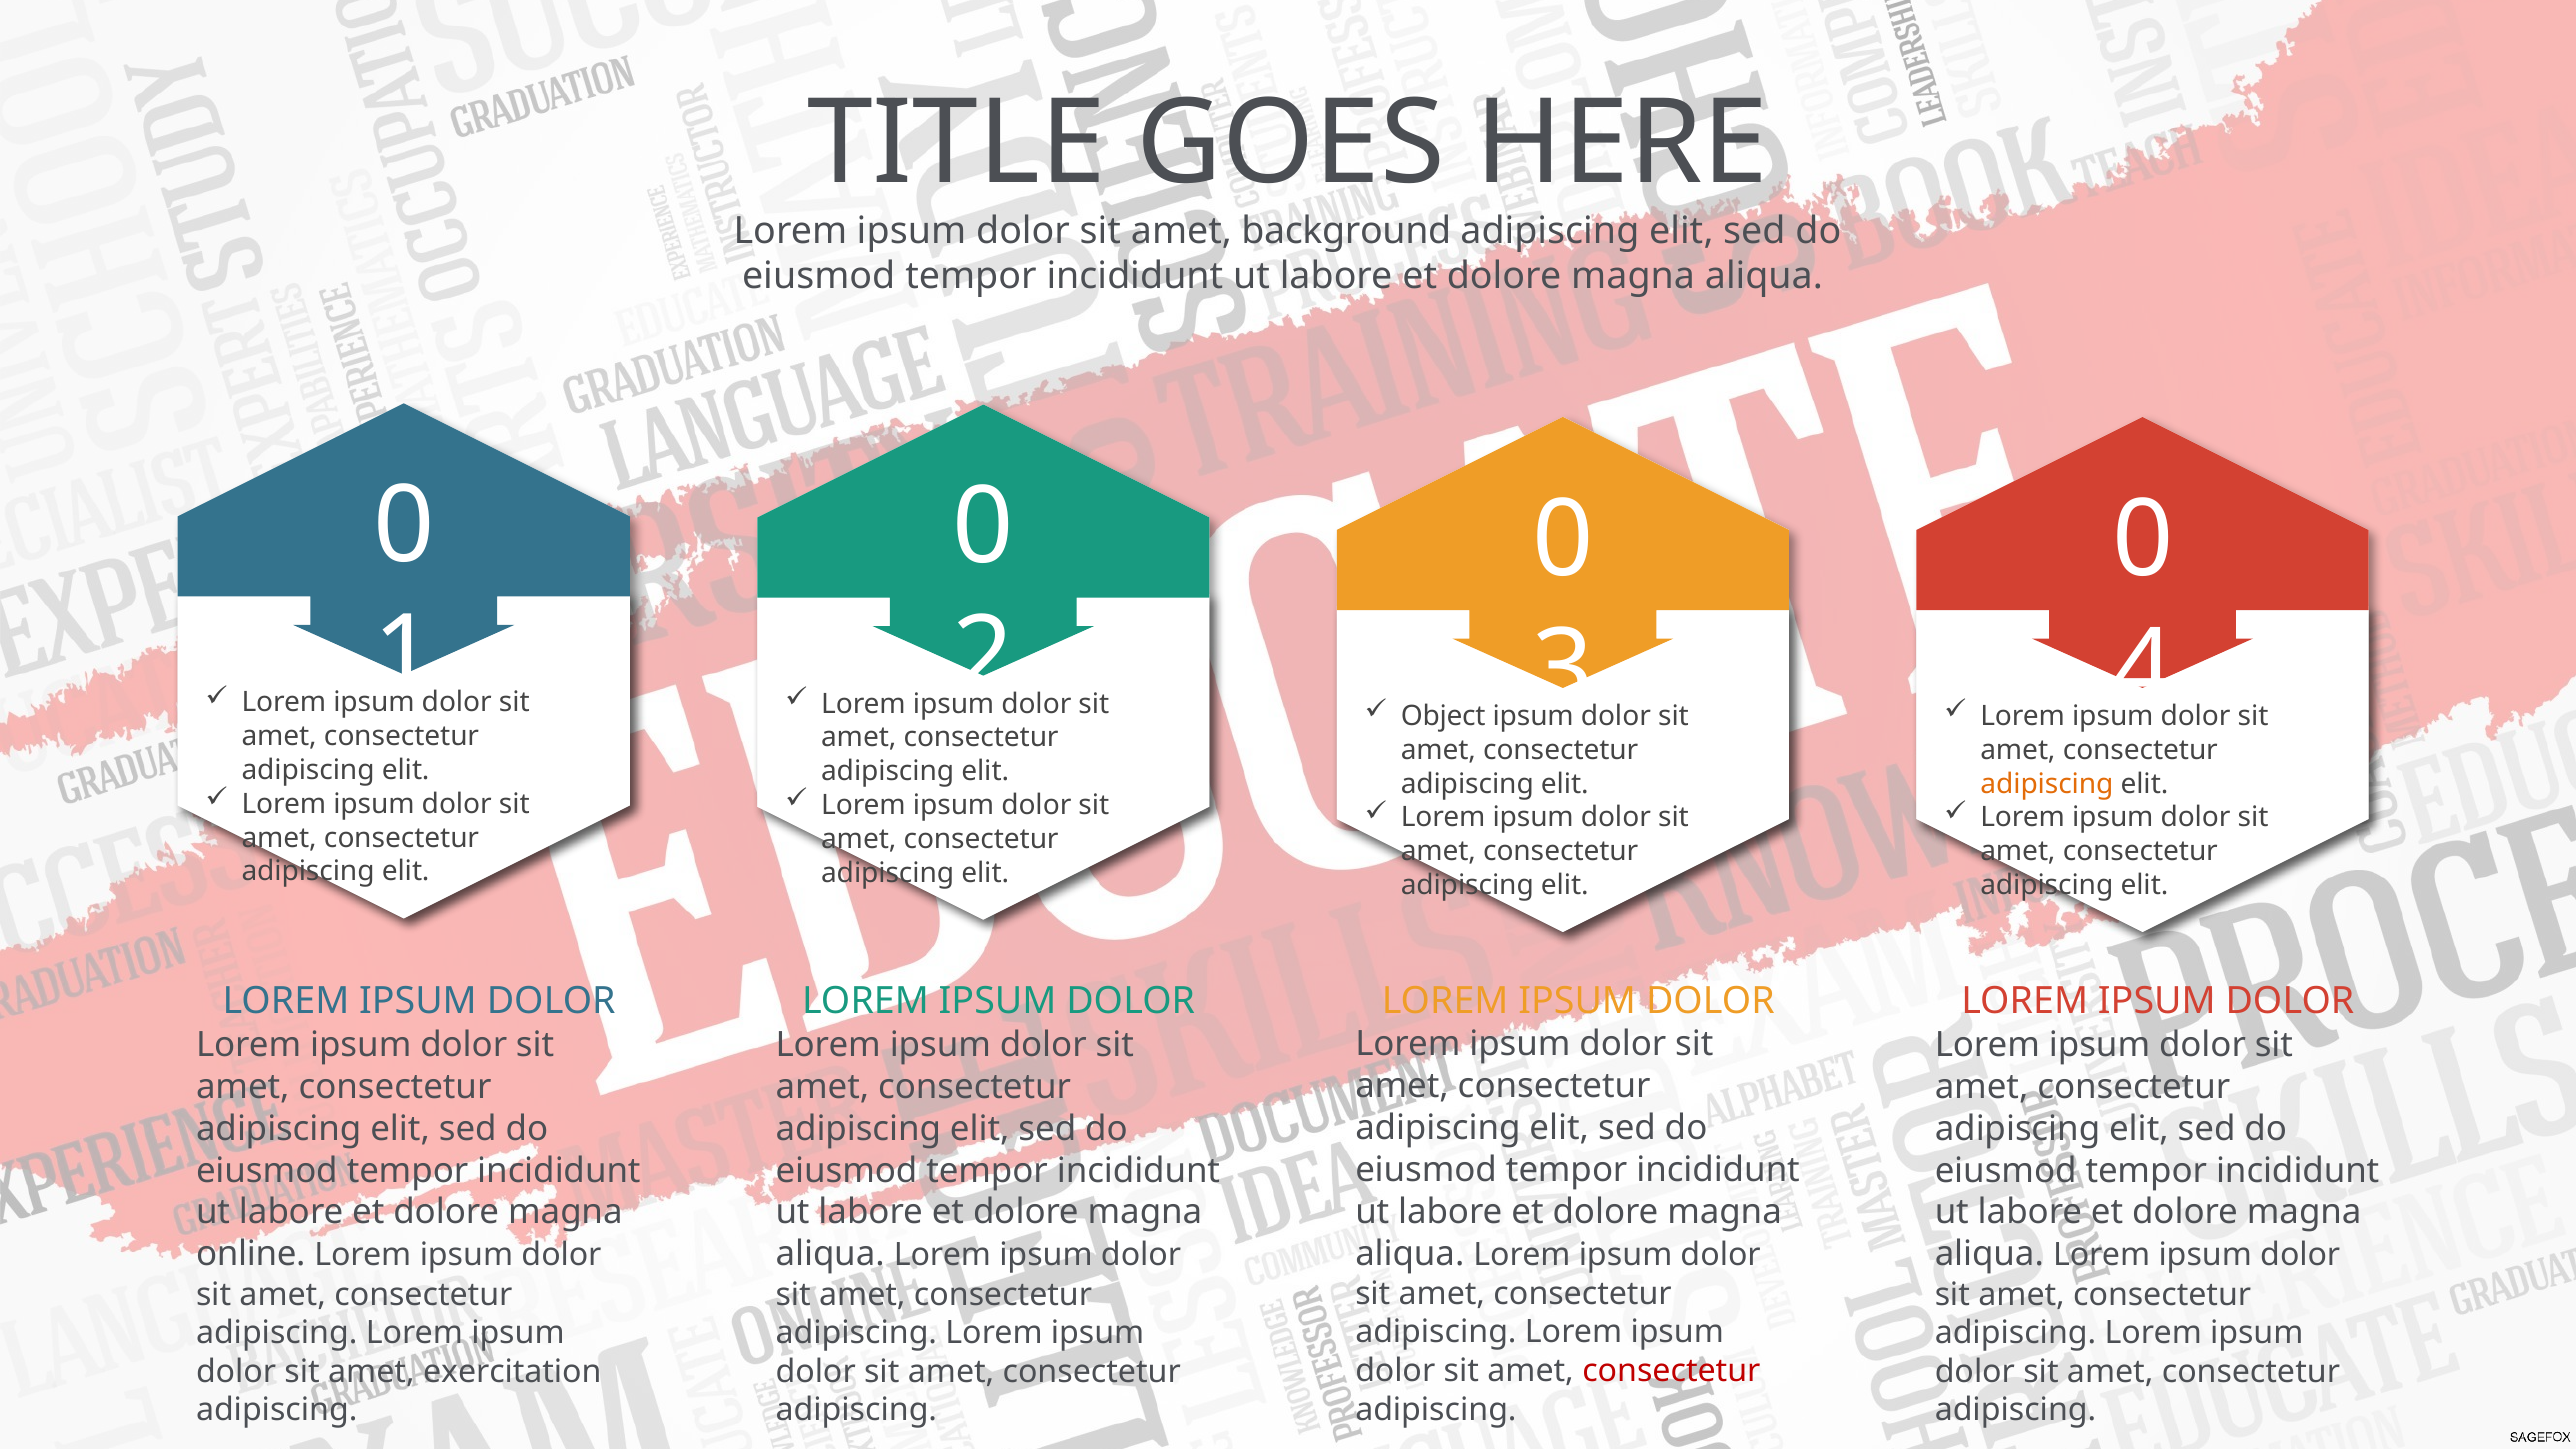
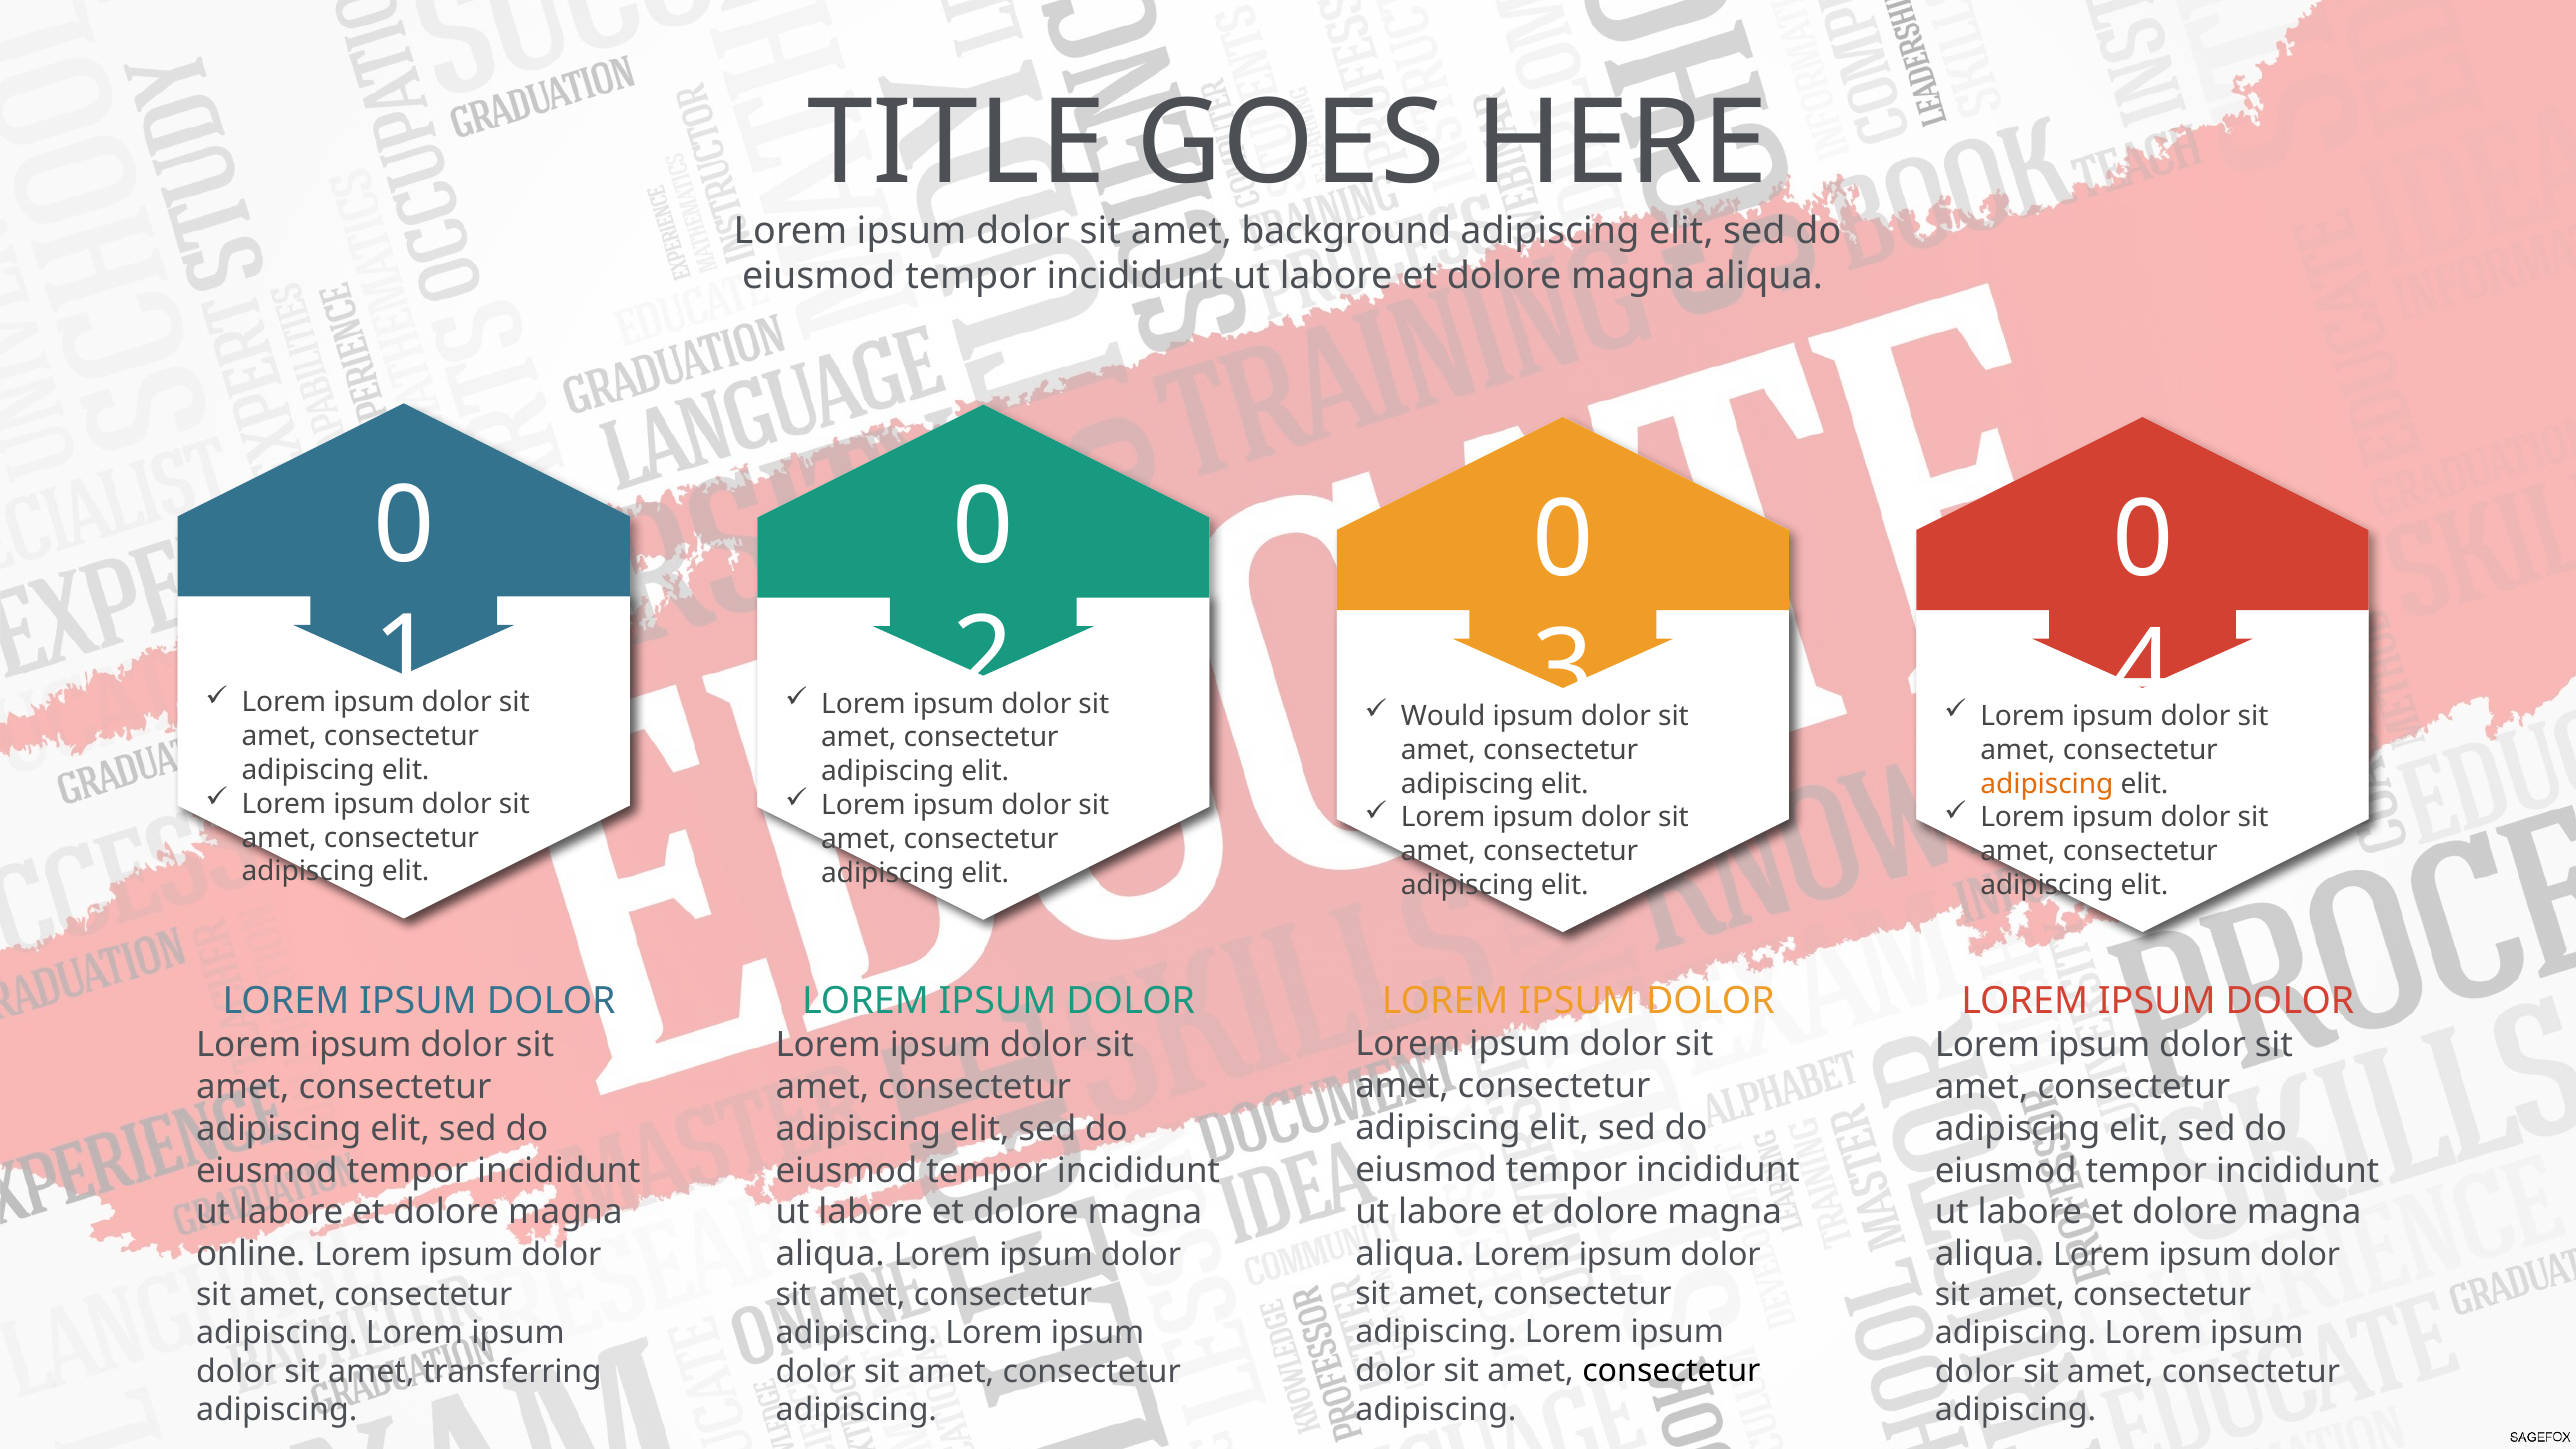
Object: Object -> Would
consectetur at (1671, 1371) colour: red -> black
exercitation: exercitation -> transferring
